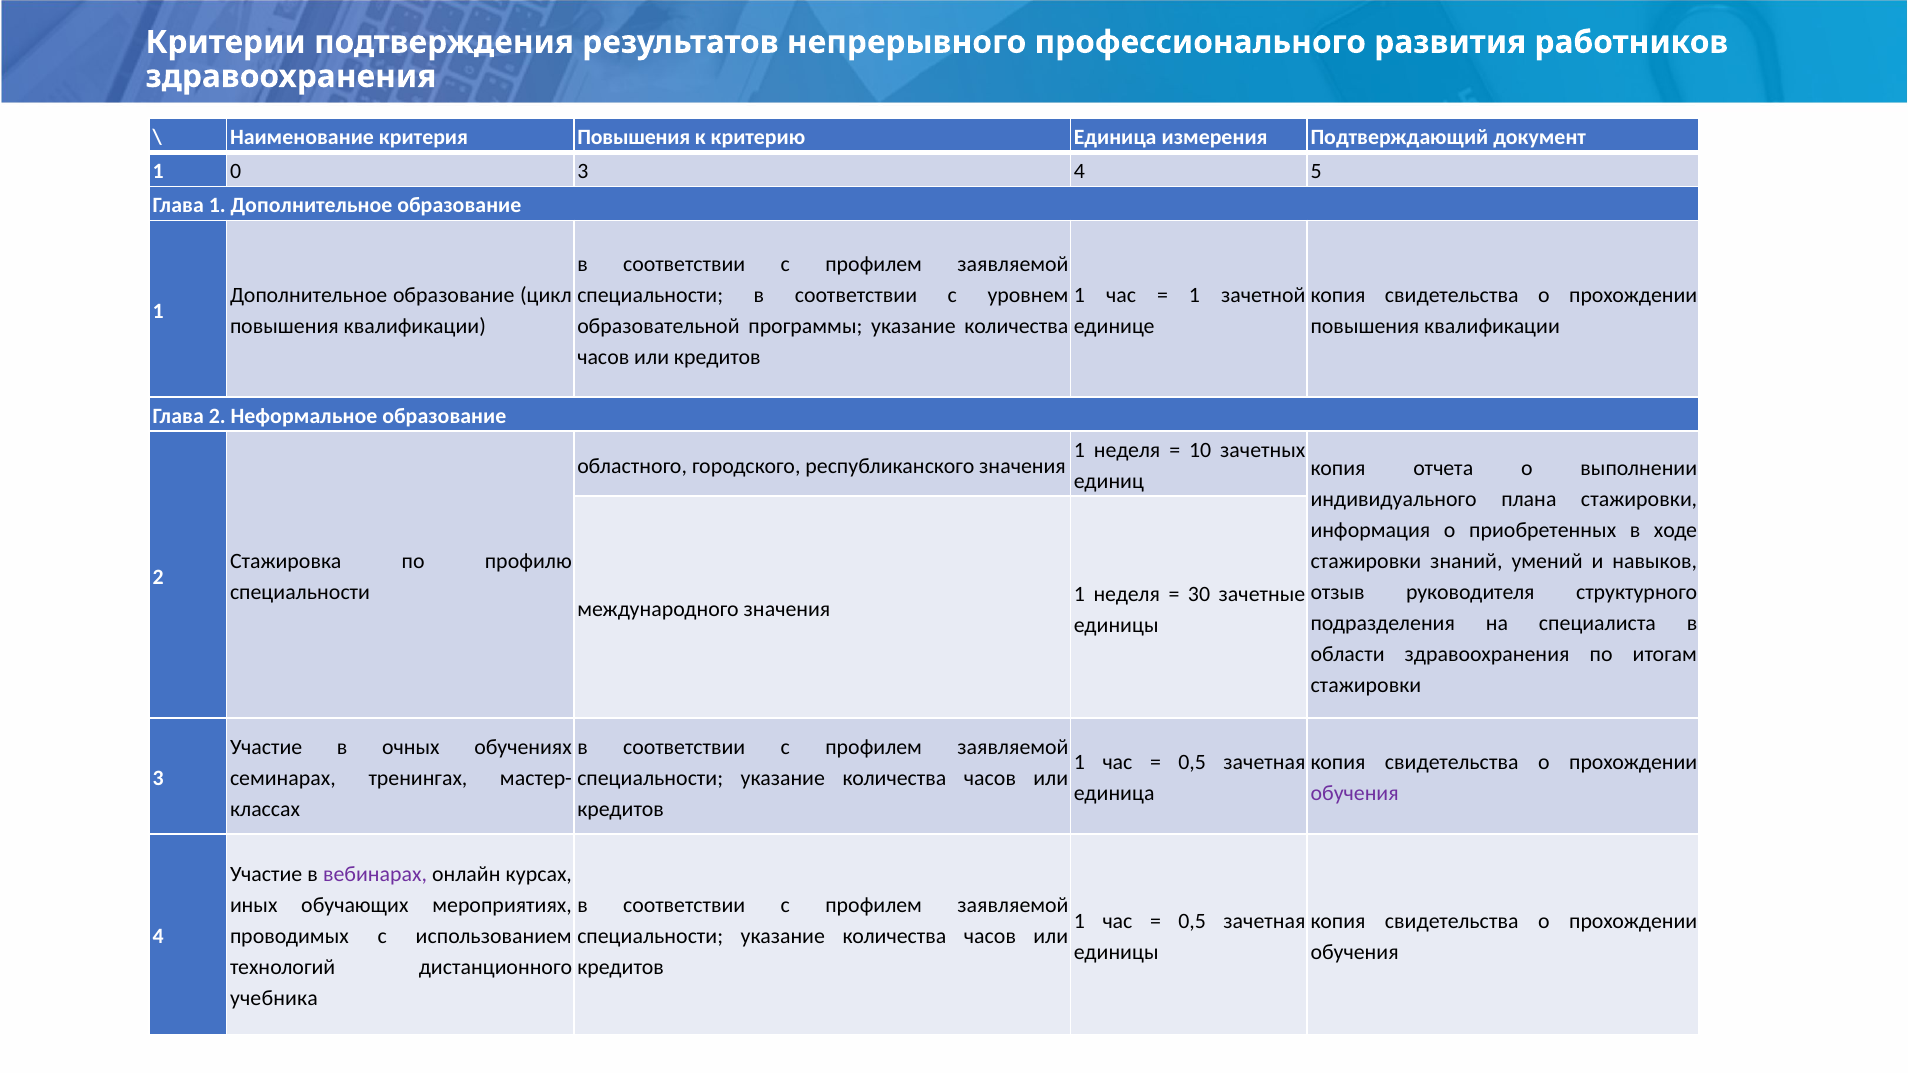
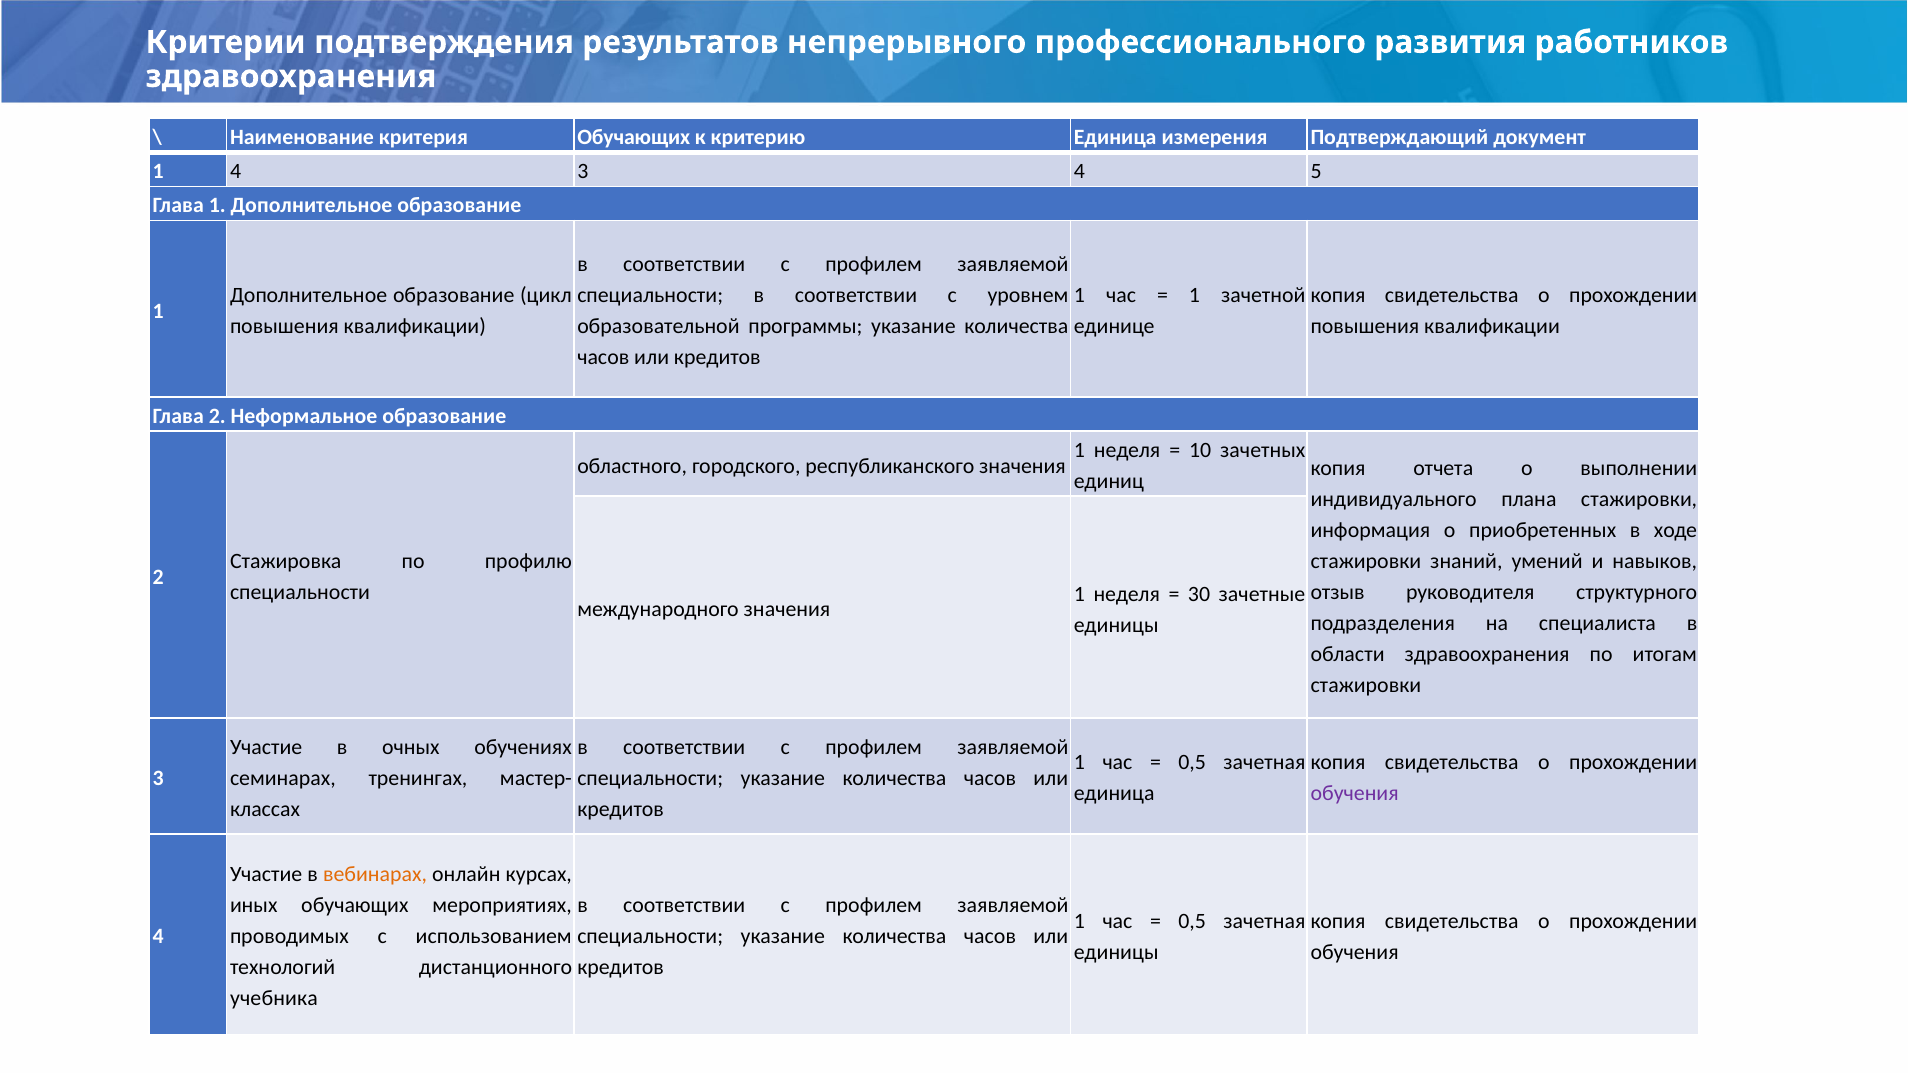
критерия Повышения: Повышения -> Обучающих
1 0: 0 -> 4
вебинарах colour: purple -> orange
